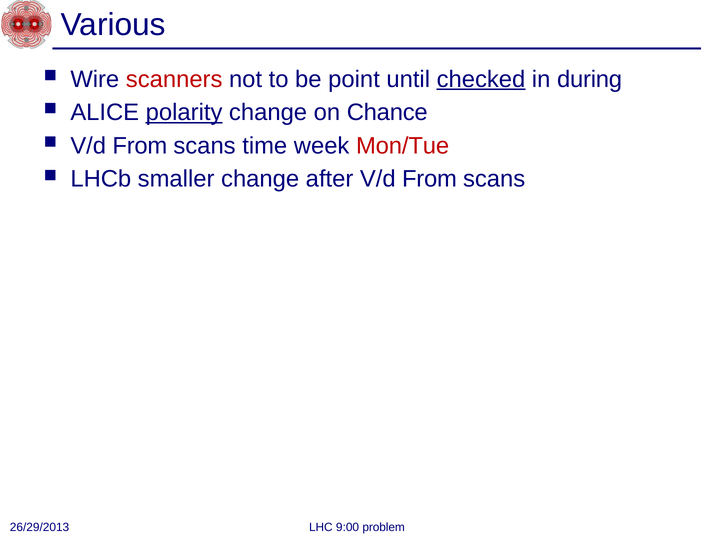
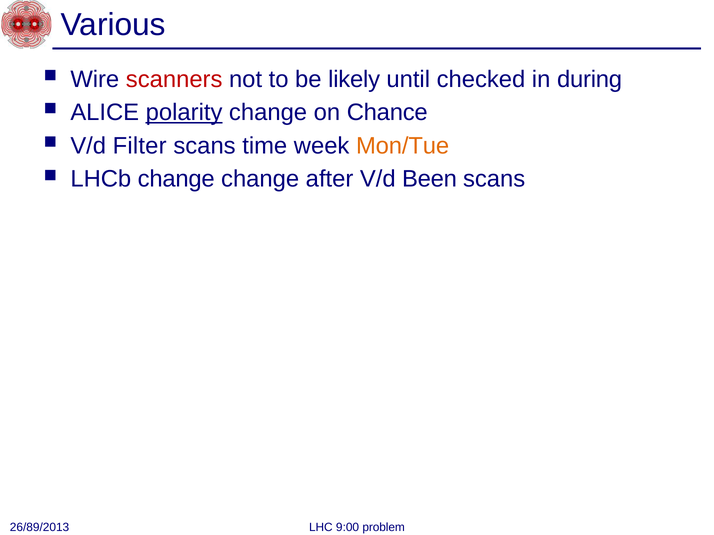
point: point -> likely
checked underline: present -> none
From at (140, 146): From -> Filter
Mon/Tue colour: red -> orange
LHCb smaller: smaller -> change
after V/d From: From -> Been
26/29/2013: 26/29/2013 -> 26/89/2013
